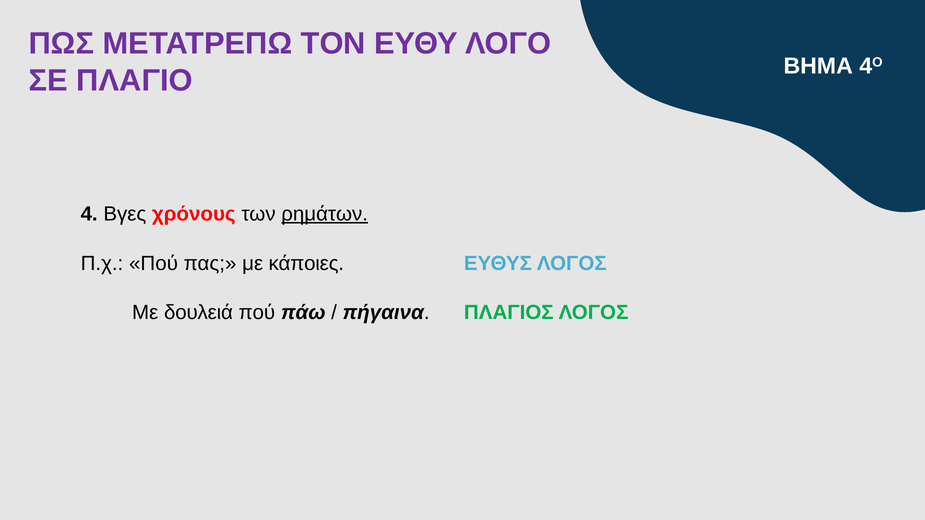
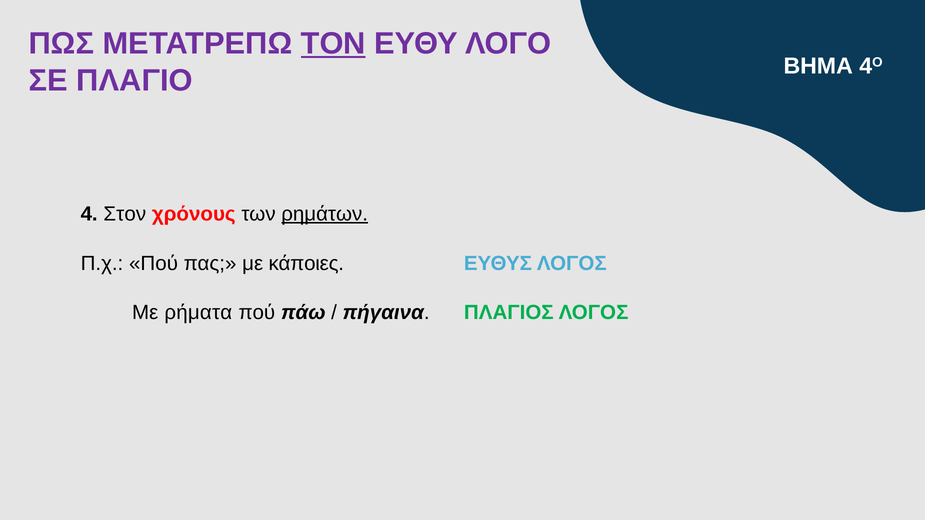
ΤΟΝ underline: none -> present
Βγες: Βγες -> Στον
δουλειά: δουλειά -> ρήματα
